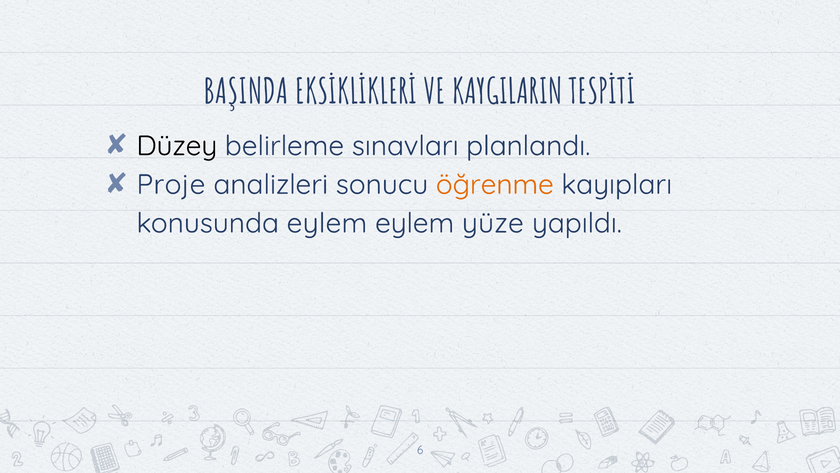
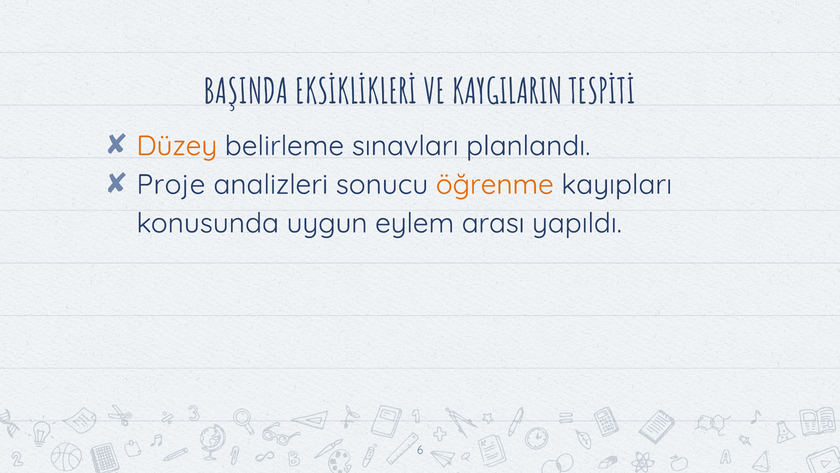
Düzey colour: black -> orange
konusunda eylem: eylem -> uygun
yüze: yüze -> arası
